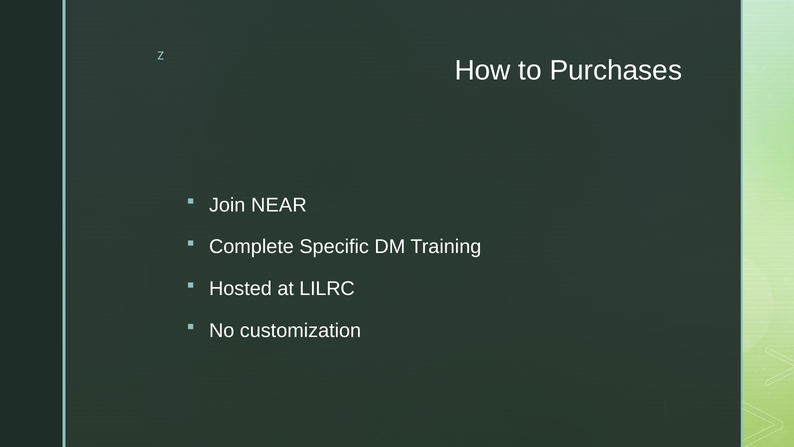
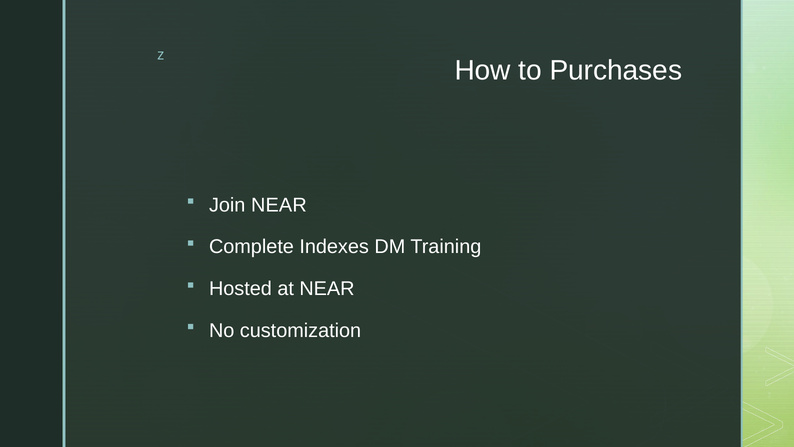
Specific: Specific -> Indexes
at LILRC: LILRC -> NEAR
